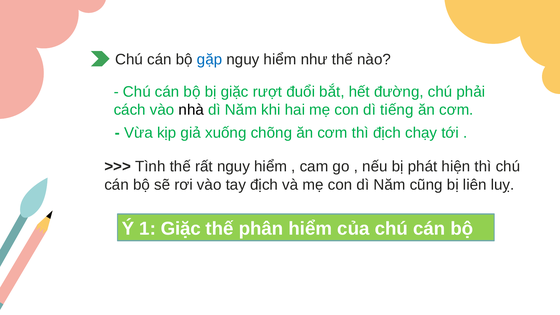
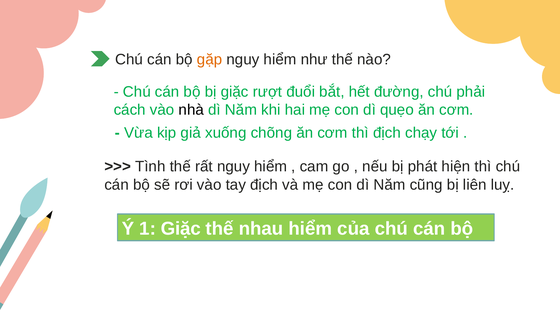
gặp colour: blue -> orange
tiếng: tiếng -> quẹo
phân: phân -> nhau
